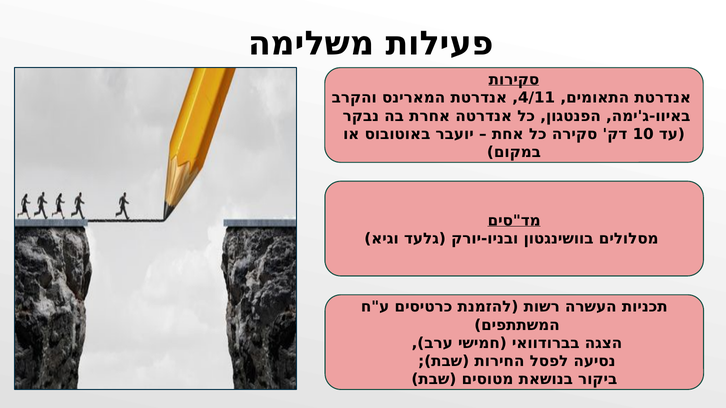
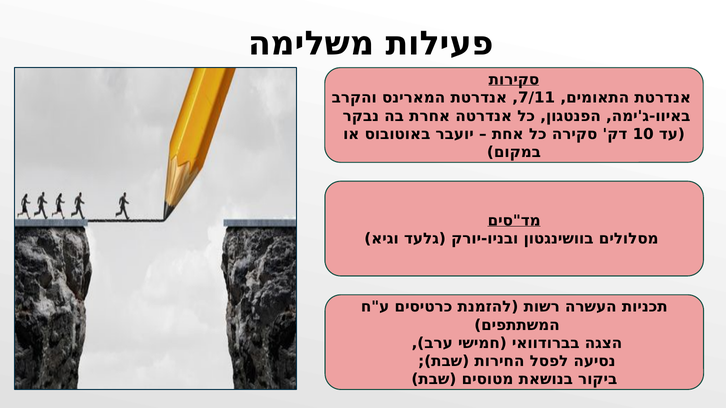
4/11: 4/11 -> 7/11
